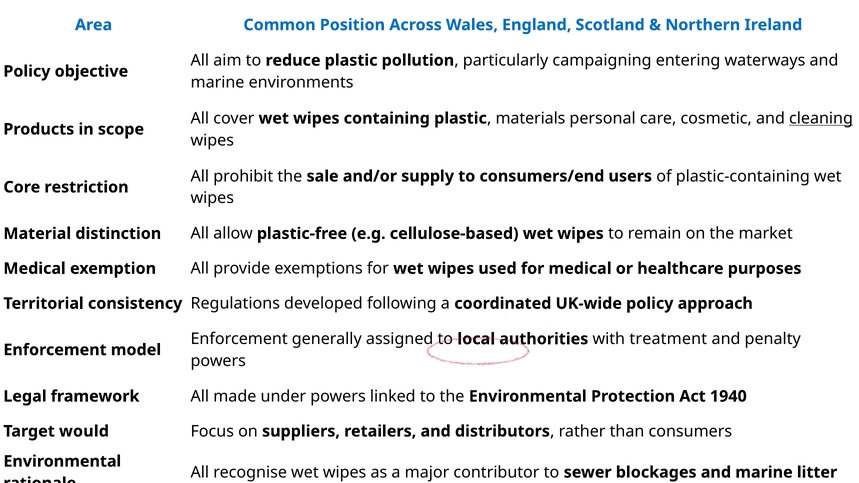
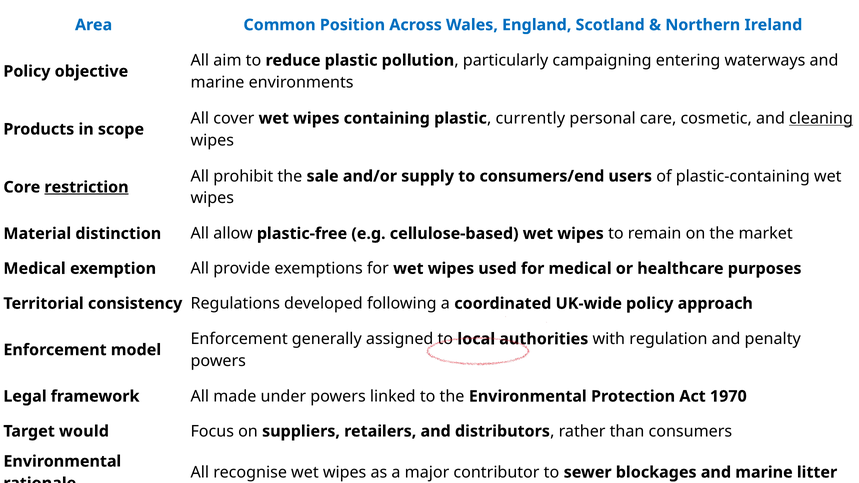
materials: materials -> currently
restriction underline: none -> present
treatment: treatment -> regulation
1940: 1940 -> 1970
